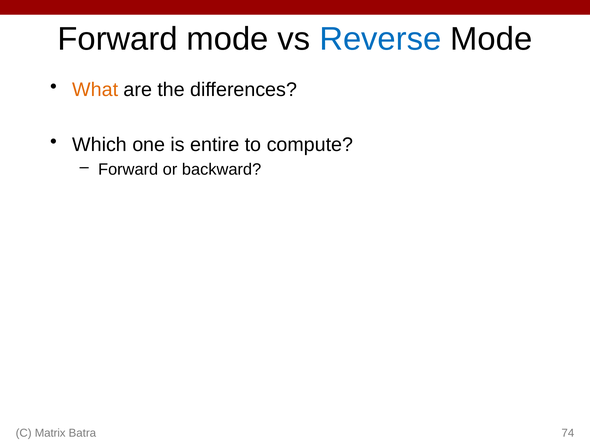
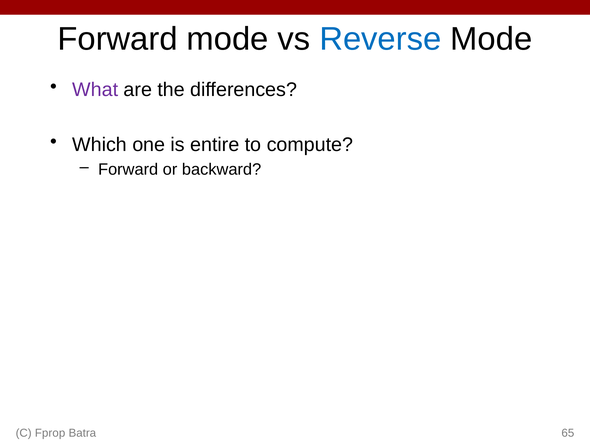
What colour: orange -> purple
Matrix: Matrix -> Fprop
74: 74 -> 65
